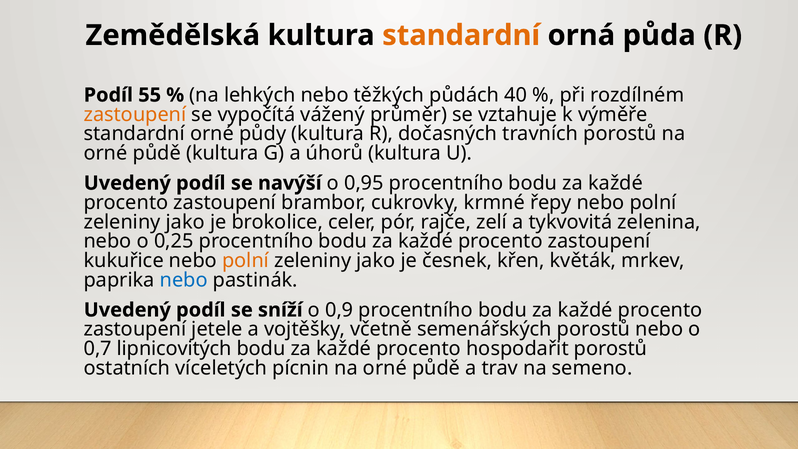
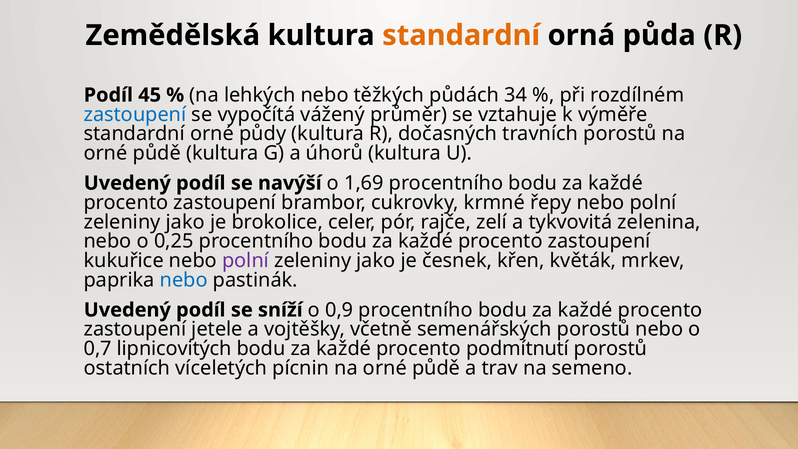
55: 55 -> 45
40: 40 -> 34
zastoupení at (135, 114) colour: orange -> blue
0,95: 0,95 -> 1,69
polní at (246, 261) colour: orange -> purple
hospodařit: hospodařit -> podmítnutí
